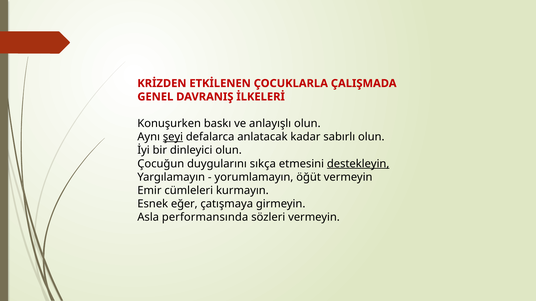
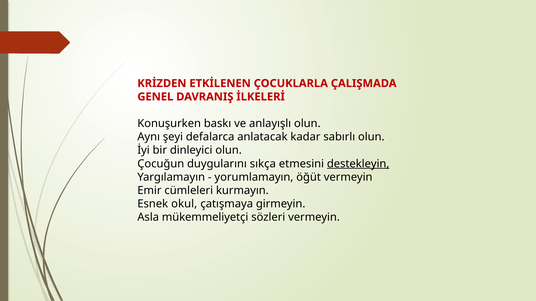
şeyi underline: present -> none
eğer: eğer -> okul
performansında: performansında -> mükemmeliyetçi
